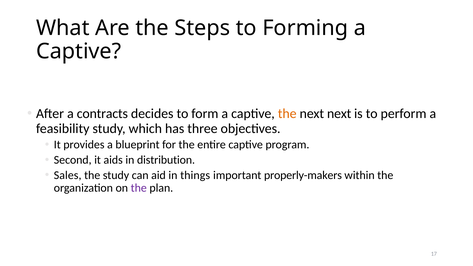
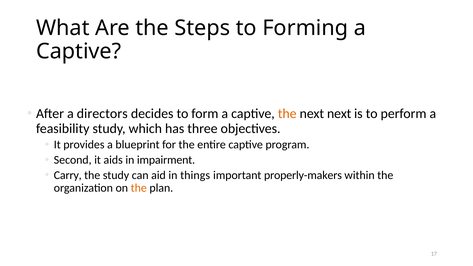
contracts: contracts -> directors
distribution: distribution -> impairment
Sales: Sales -> Carry
the at (139, 188) colour: purple -> orange
